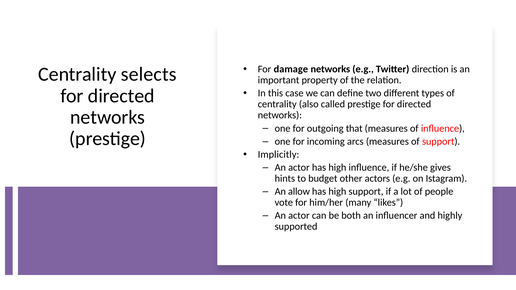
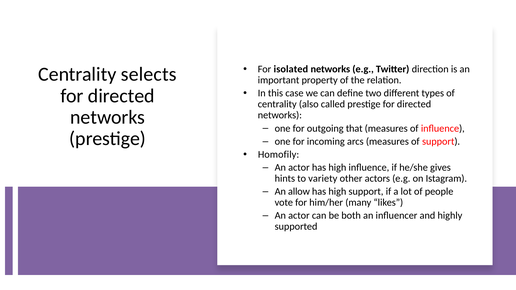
damage: damage -> isolated
Implicitly: Implicitly -> Homofily
budget: budget -> variety
